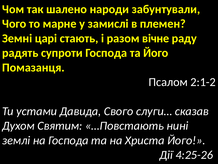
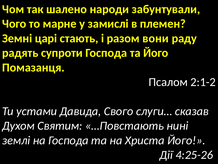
вічне: вічне -> вони
